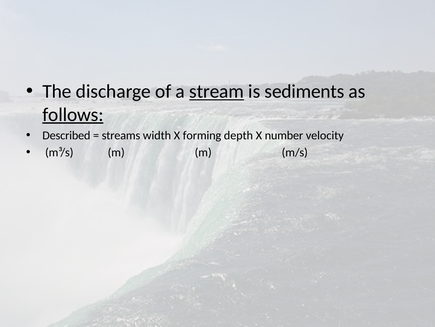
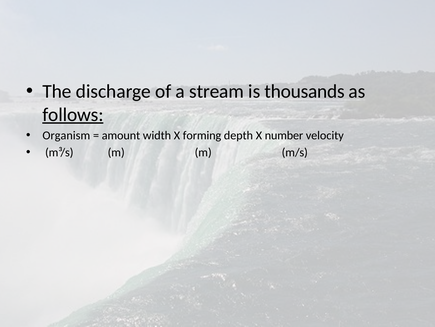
stream underline: present -> none
sediments: sediments -> thousands
Described: Described -> Organism
streams: streams -> amount
